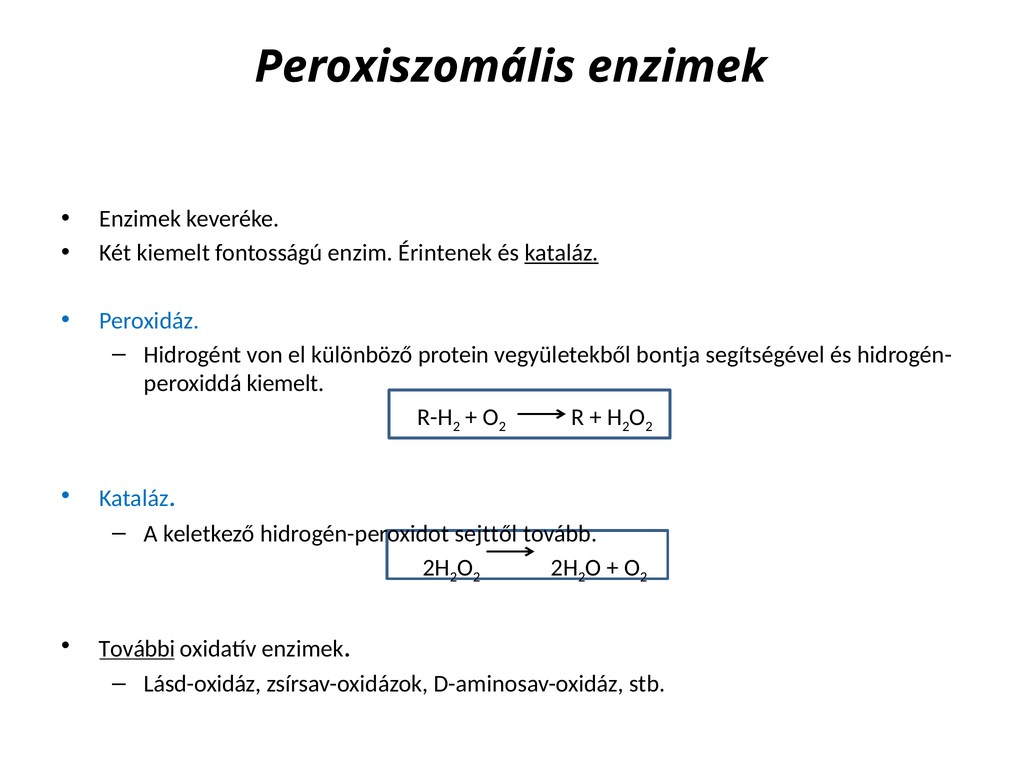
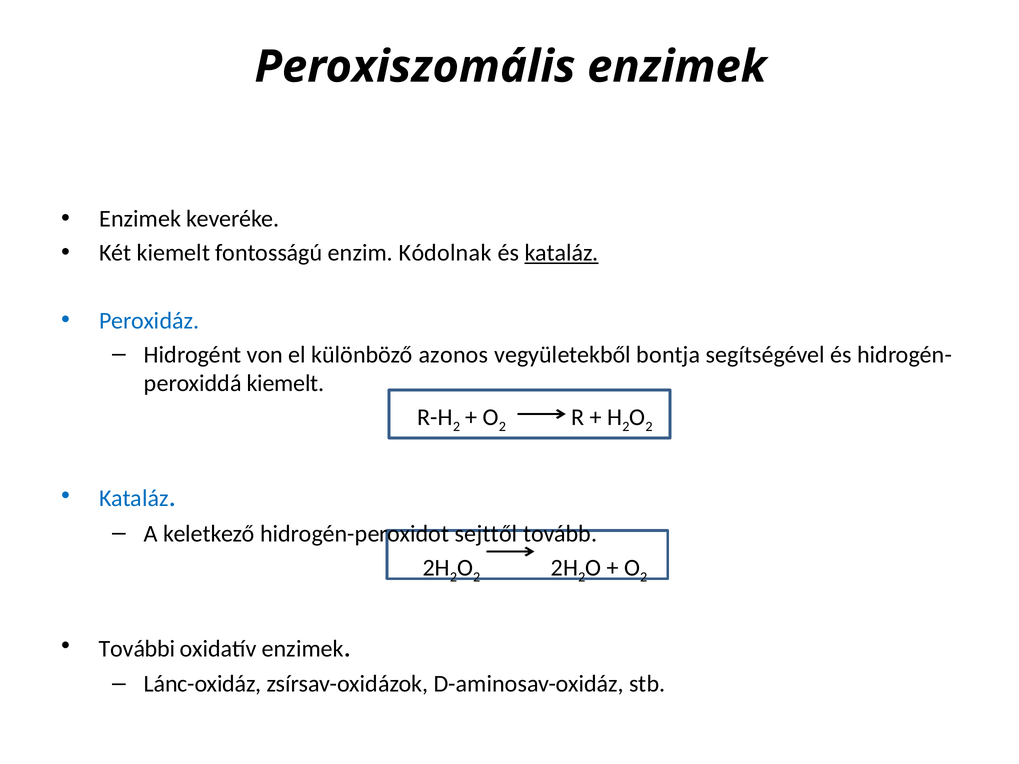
Érintenek: Érintenek -> Kódolnak
protein: protein -> azonos
További underline: present -> none
Lásd-oxidáz: Lásd-oxidáz -> Lánc-oxidáz
